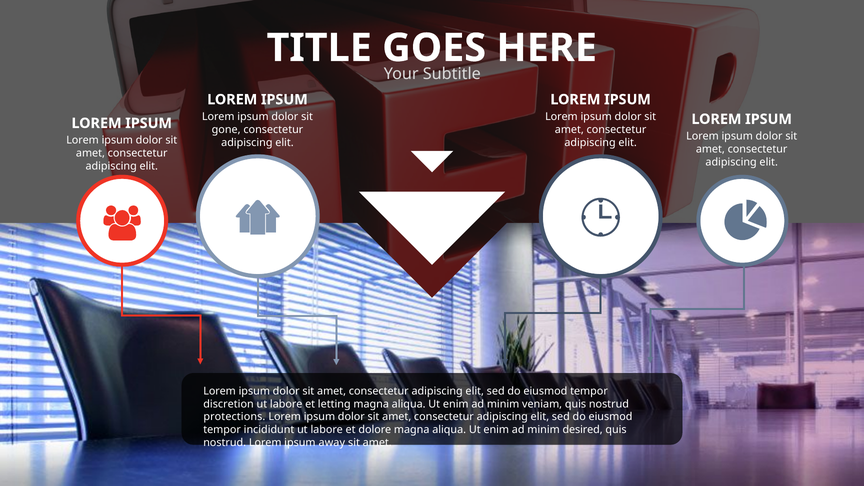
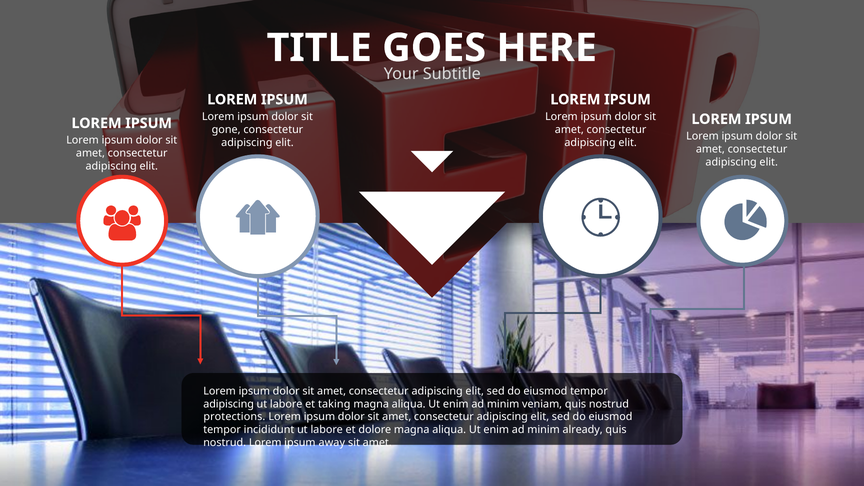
discretion at (229, 404): discretion -> adipiscing
letting: letting -> taking
desired: desired -> already
